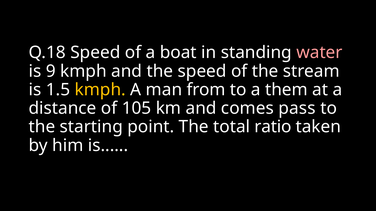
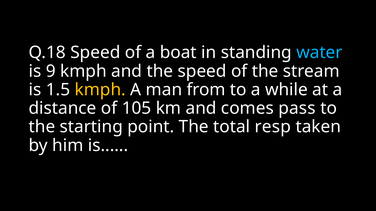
water colour: pink -> light blue
them: them -> while
ratio: ratio -> resp
